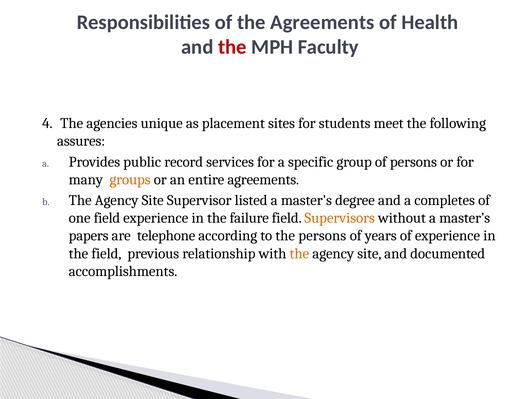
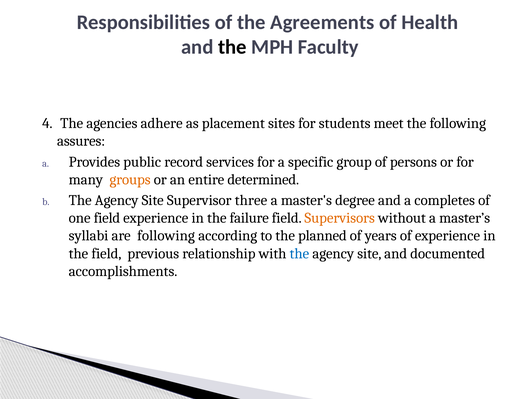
the at (232, 47) colour: red -> black
unique: unique -> adhere
entire agreements: agreements -> determined
listed: listed -> three
papers: papers -> syllabi
are telephone: telephone -> following
the persons: persons -> planned
the at (299, 253) colour: orange -> blue
